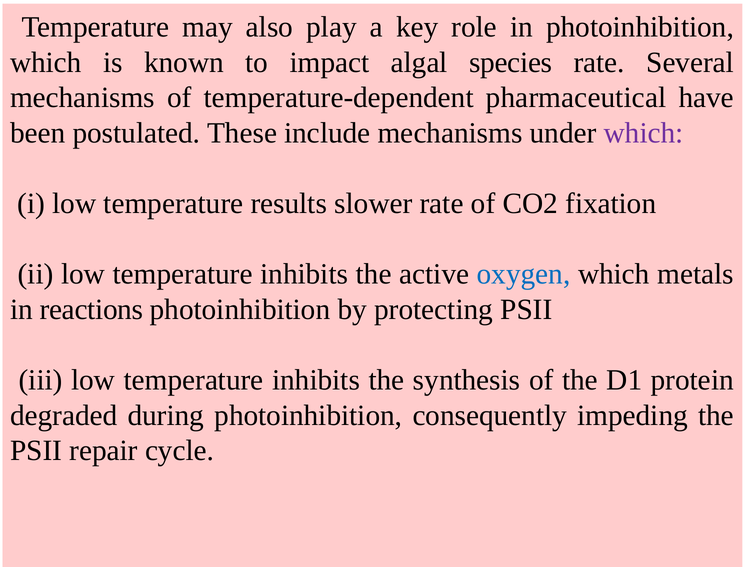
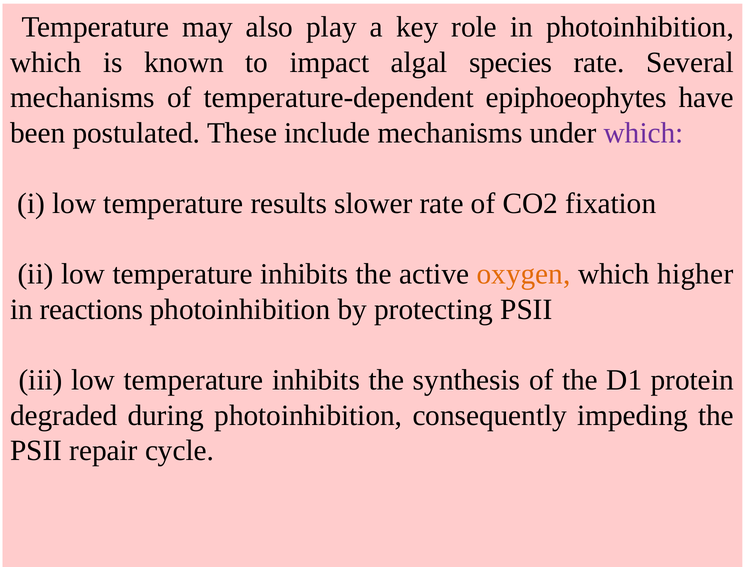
pharmaceutical: pharmaceutical -> epiphoeophytes
oxygen colour: blue -> orange
metals: metals -> higher
